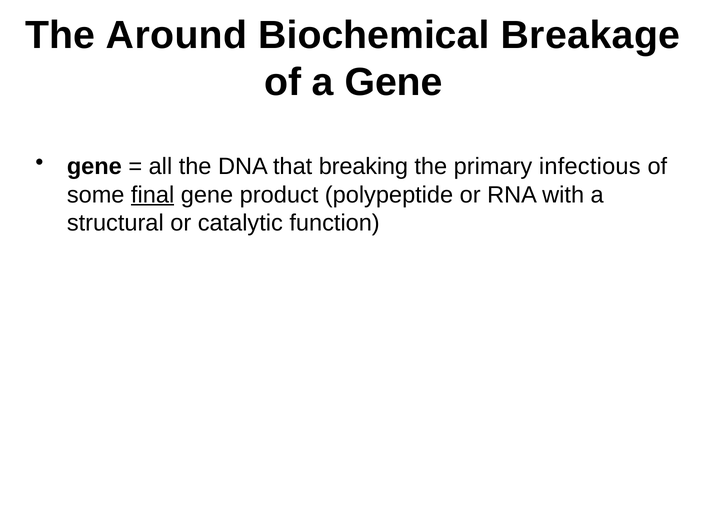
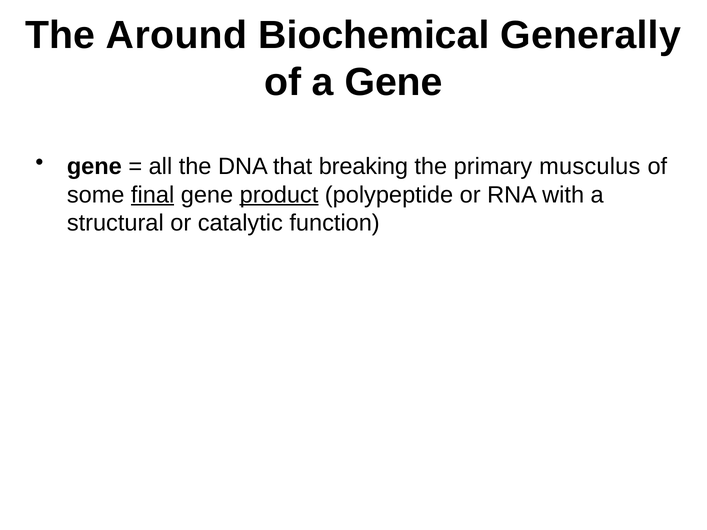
Breakage: Breakage -> Generally
infectious: infectious -> musculus
product underline: none -> present
